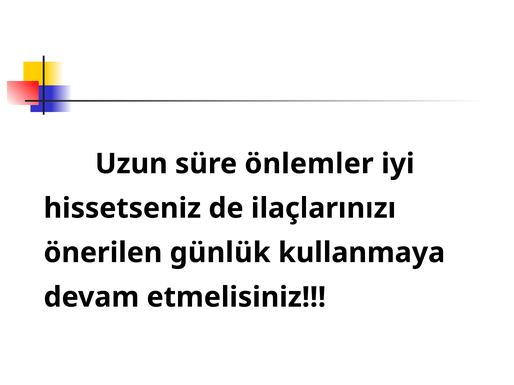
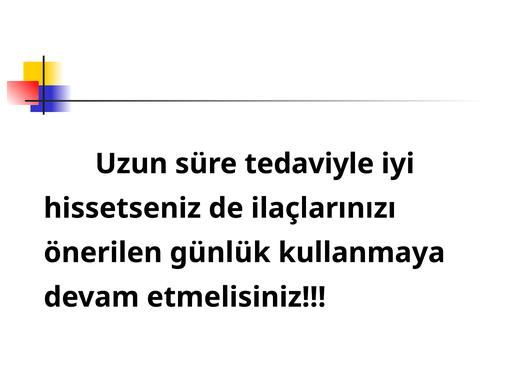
önlemler: önlemler -> tedaviyle
